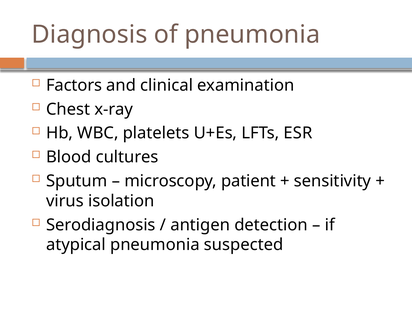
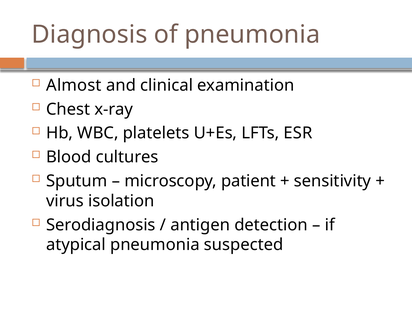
Factors: Factors -> Almost
